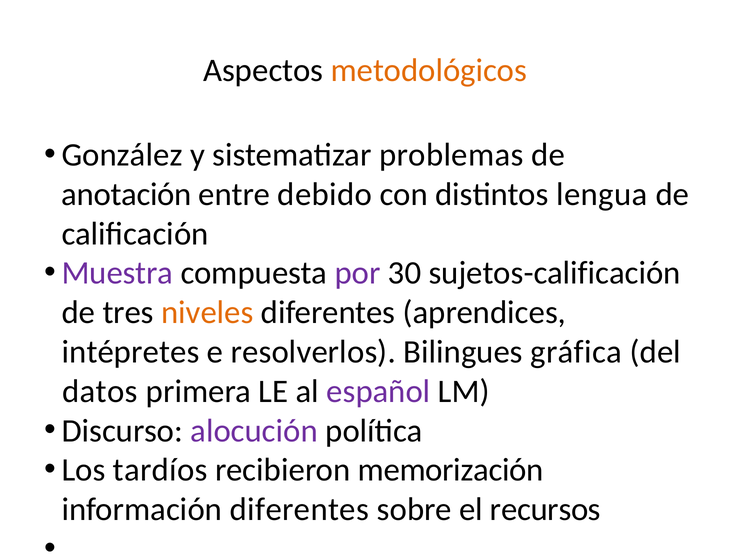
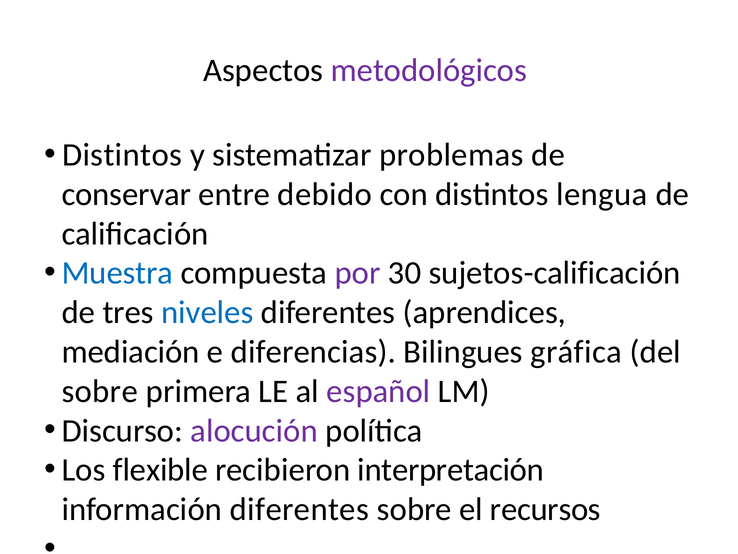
metodológicos colour: orange -> purple
González at (122, 155): González -> Distintos
anotación: anotación -> conservar
Muestra colour: purple -> blue
niveles colour: orange -> blue
intépretes: intépretes -> mediación
resolverlos: resolverlos -> diferencias
datos at (100, 391): datos -> sobre
tardíos: tardíos -> flexible
memorización: memorización -> interpretación
